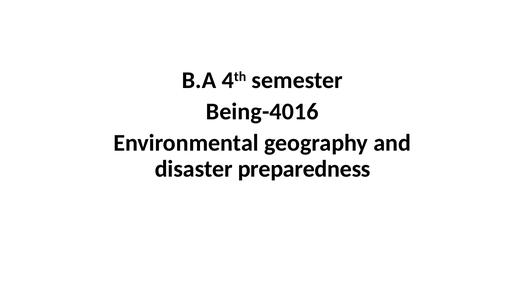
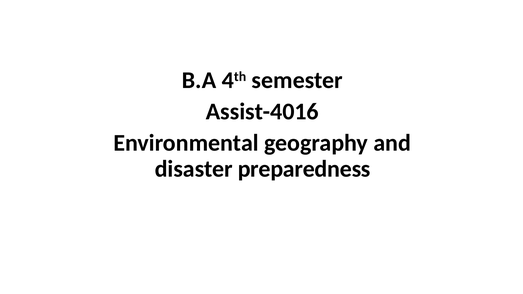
Being-4016: Being-4016 -> Assist-4016
